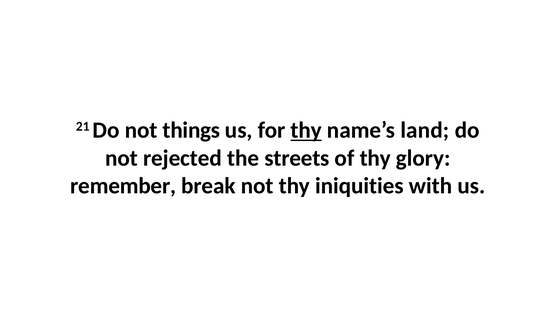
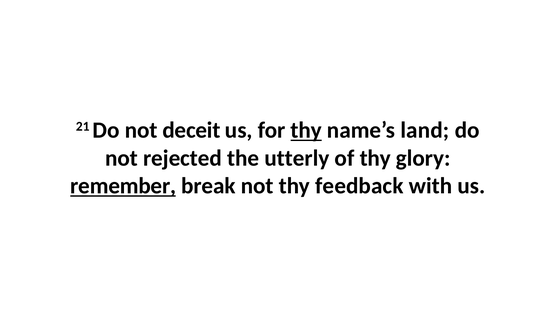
things: things -> deceit
streets: streets -> utterly
remember underline: none -> present
iniquities: iniquities -> feedback
